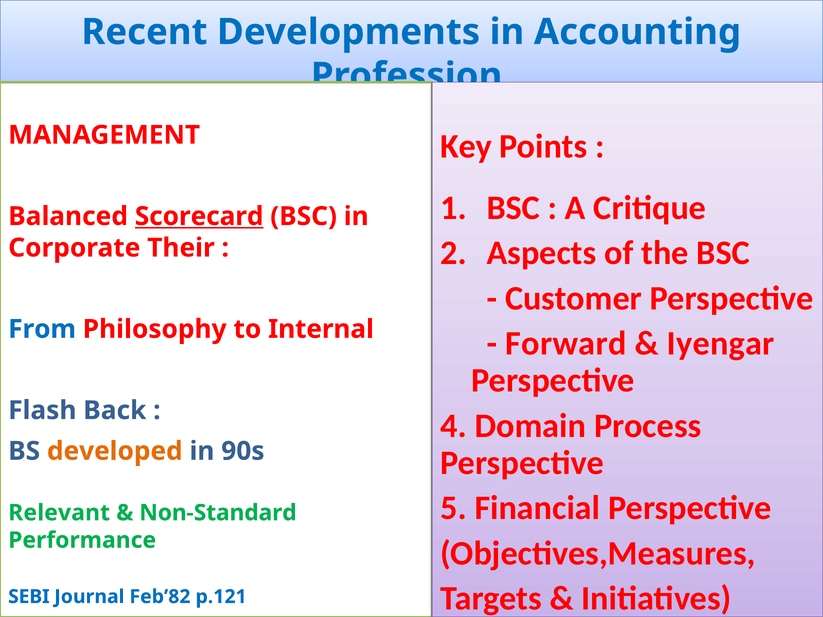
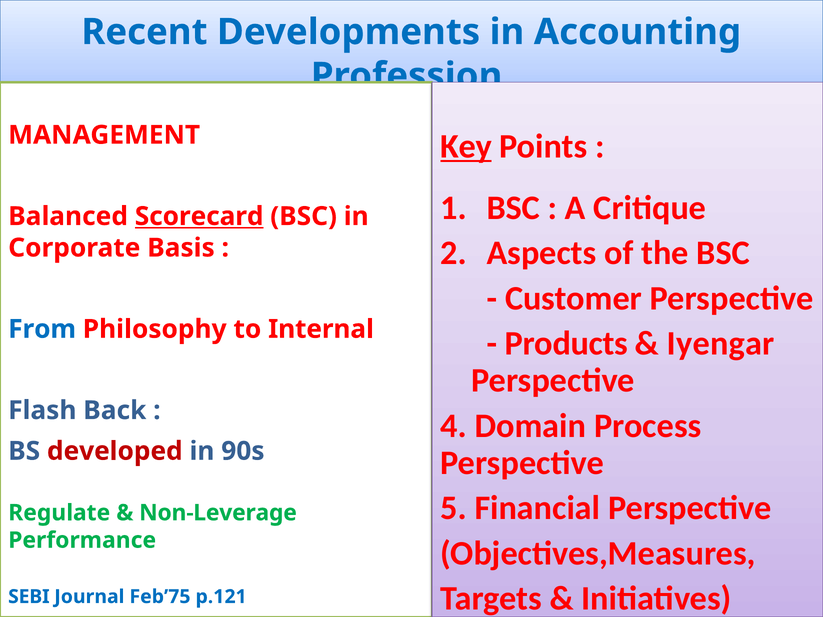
Key underline: none -> present
Their: Their -> Basis
Forward: Forward -> Products
developed colour: orange -> red
Relevant: Relevant -> Regulate
Non-Standard: Non-Standard -> Non-Leverage
Feb’82: Feb’82 -> Feb’75
